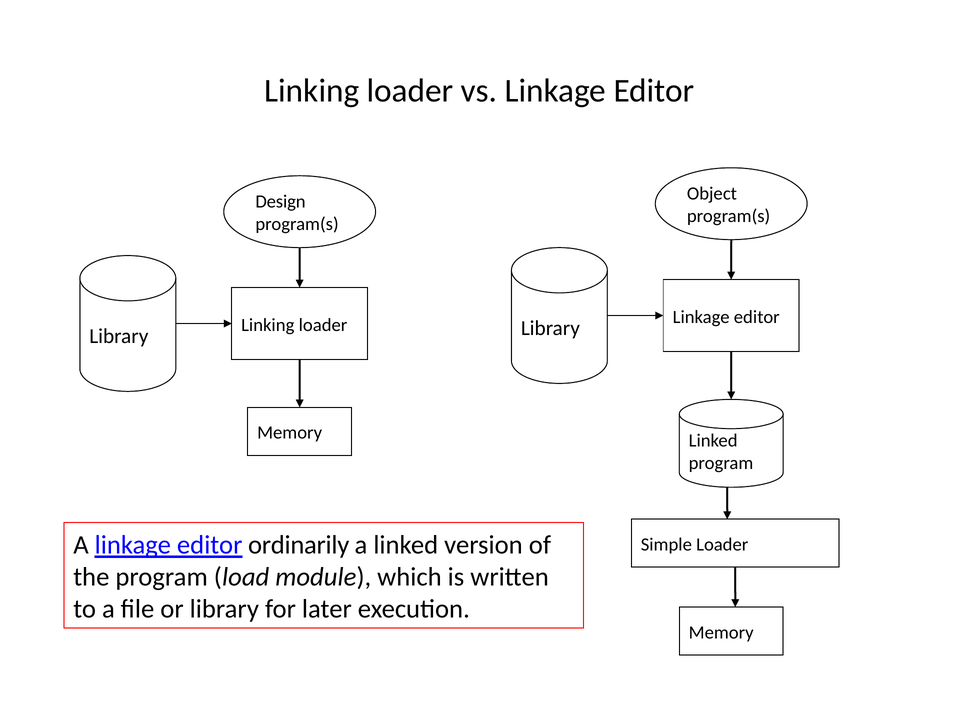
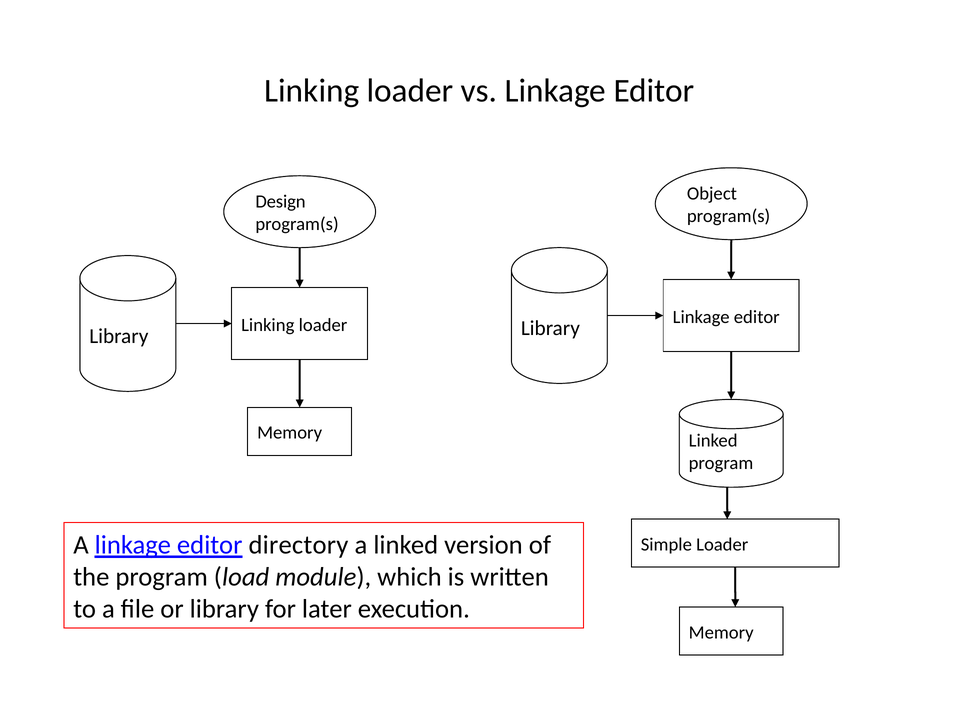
ordinarily: ordinarily -> directory
